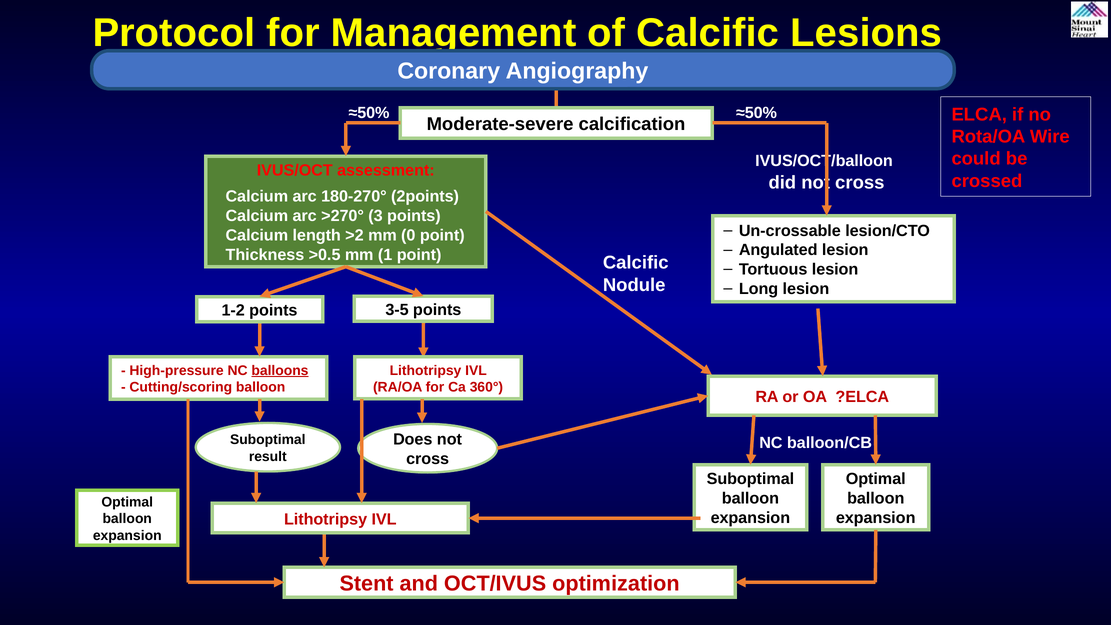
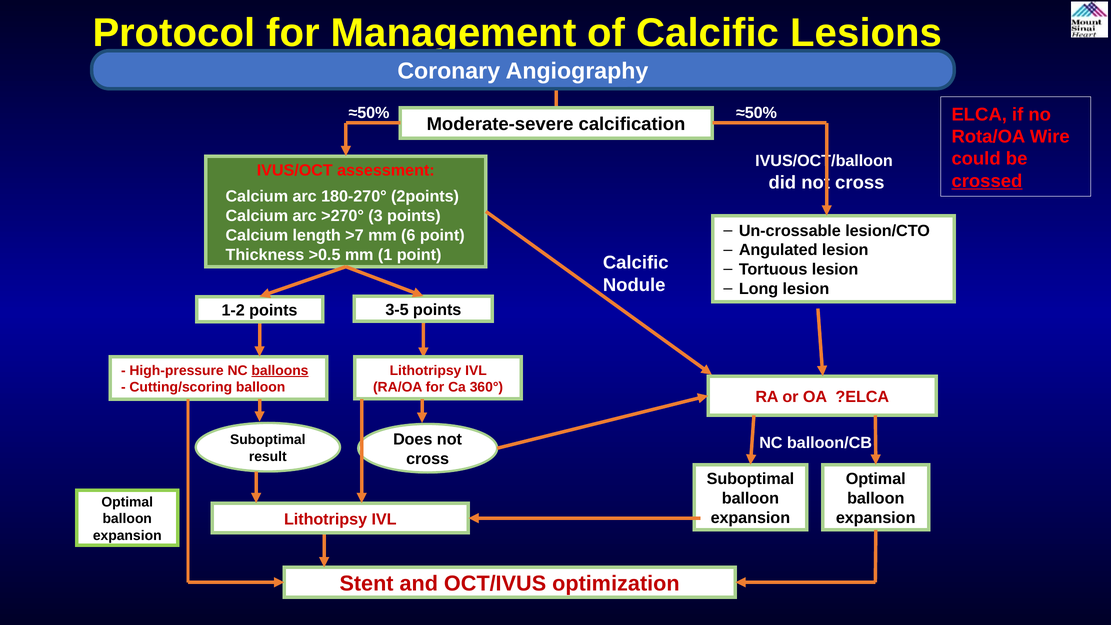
crossed underline: none -> present
>2: >2 -> >7
0: 0 -> 6
